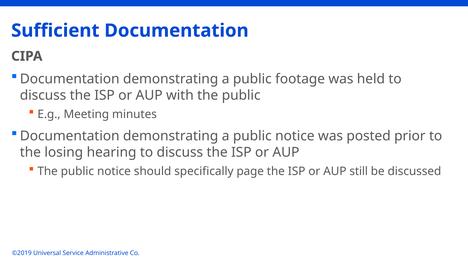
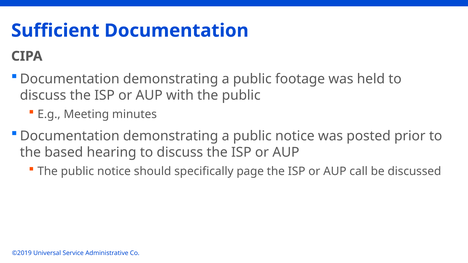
losing: losing -> based
still: still -> call
